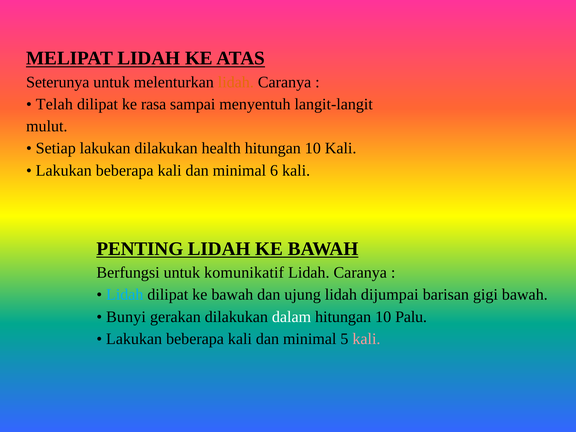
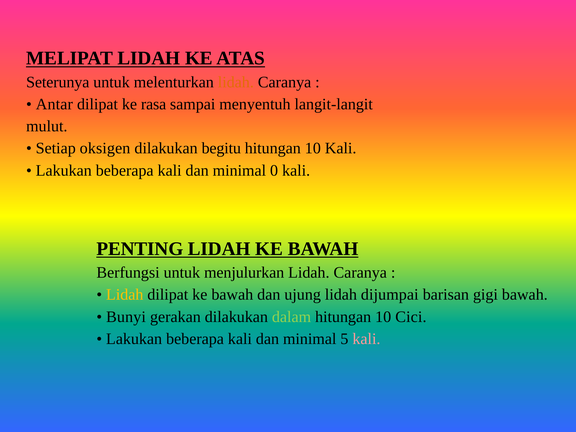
Telah: Telah -> Antar
Setiap lakukan: lakukan -> oksigen
health: health -> begitu
6: 6 -> 0
komunikatif: komunikatif -> menjulurkan
Lidah at (125, 295) colour: light blue -> yellow
dalam colour: white -> light green
Palu: Palu -> Cici
